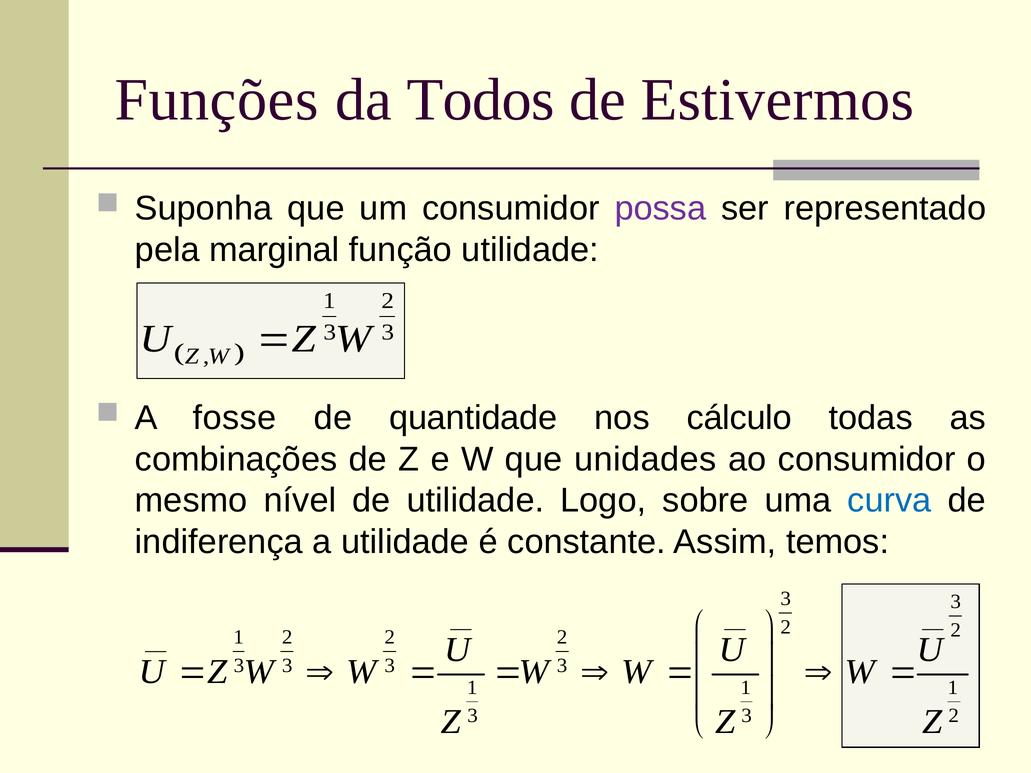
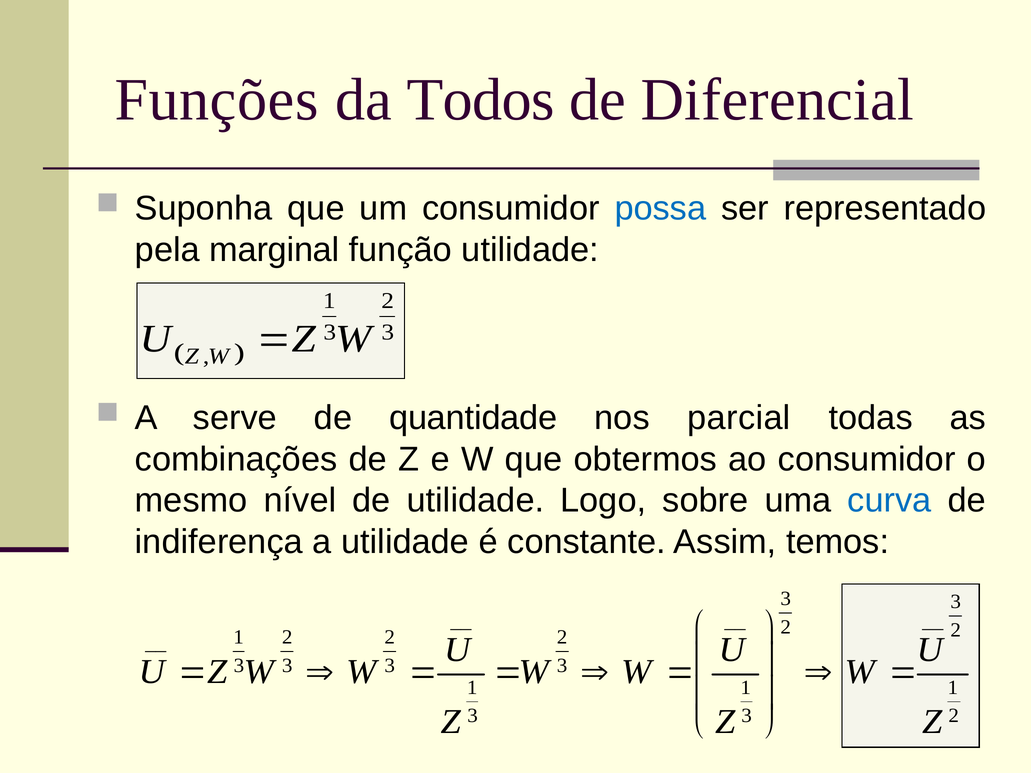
Estivermos: Estivermos -> Diferencial
possa colour: purple -> blue
fosse: fosse -> serve
cálculo: cálculo -> parcial
unidades: unidades -> obtermos
